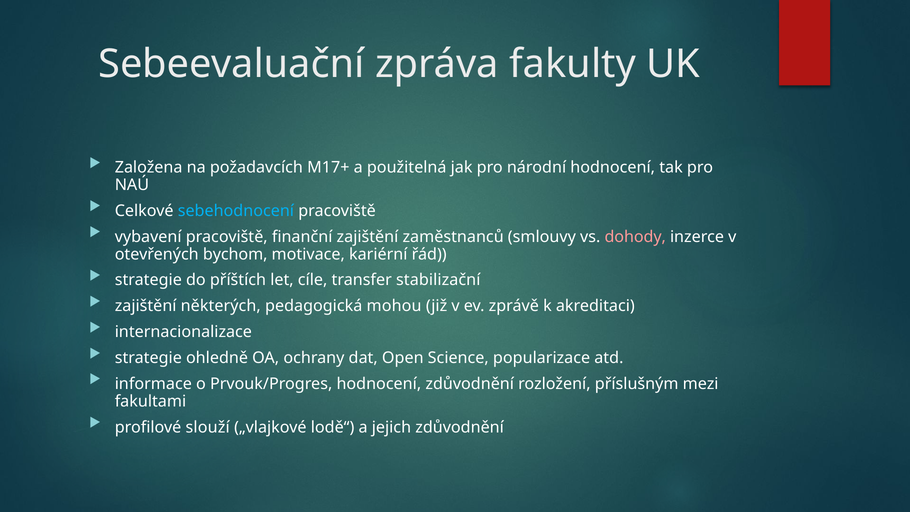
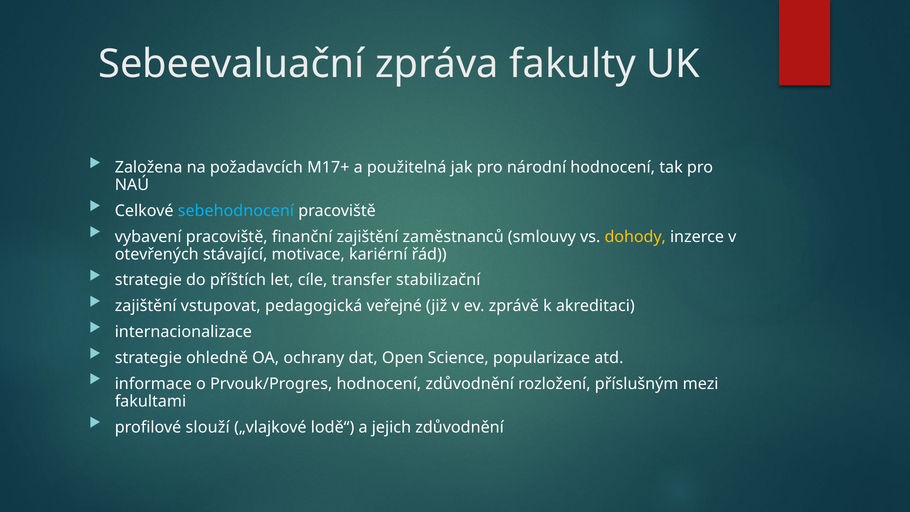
dohody colour: pink -> yellow
bychom: bychom -> stávající
některých: některých -> vstupovat
mohou: mohou -> veřejné
